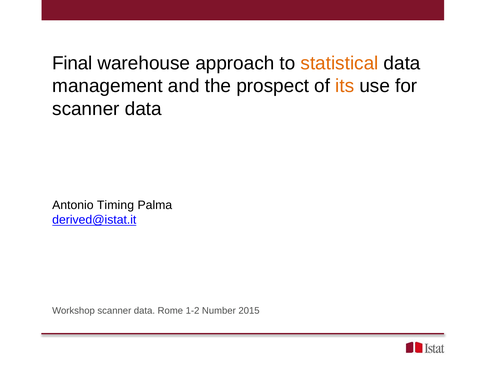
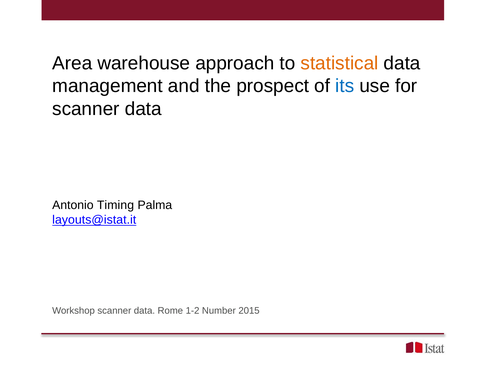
Final: Final -> Area
its colour: orange -> blue
derived@istat.it: derived@istat.it -> layouts@istat.it
